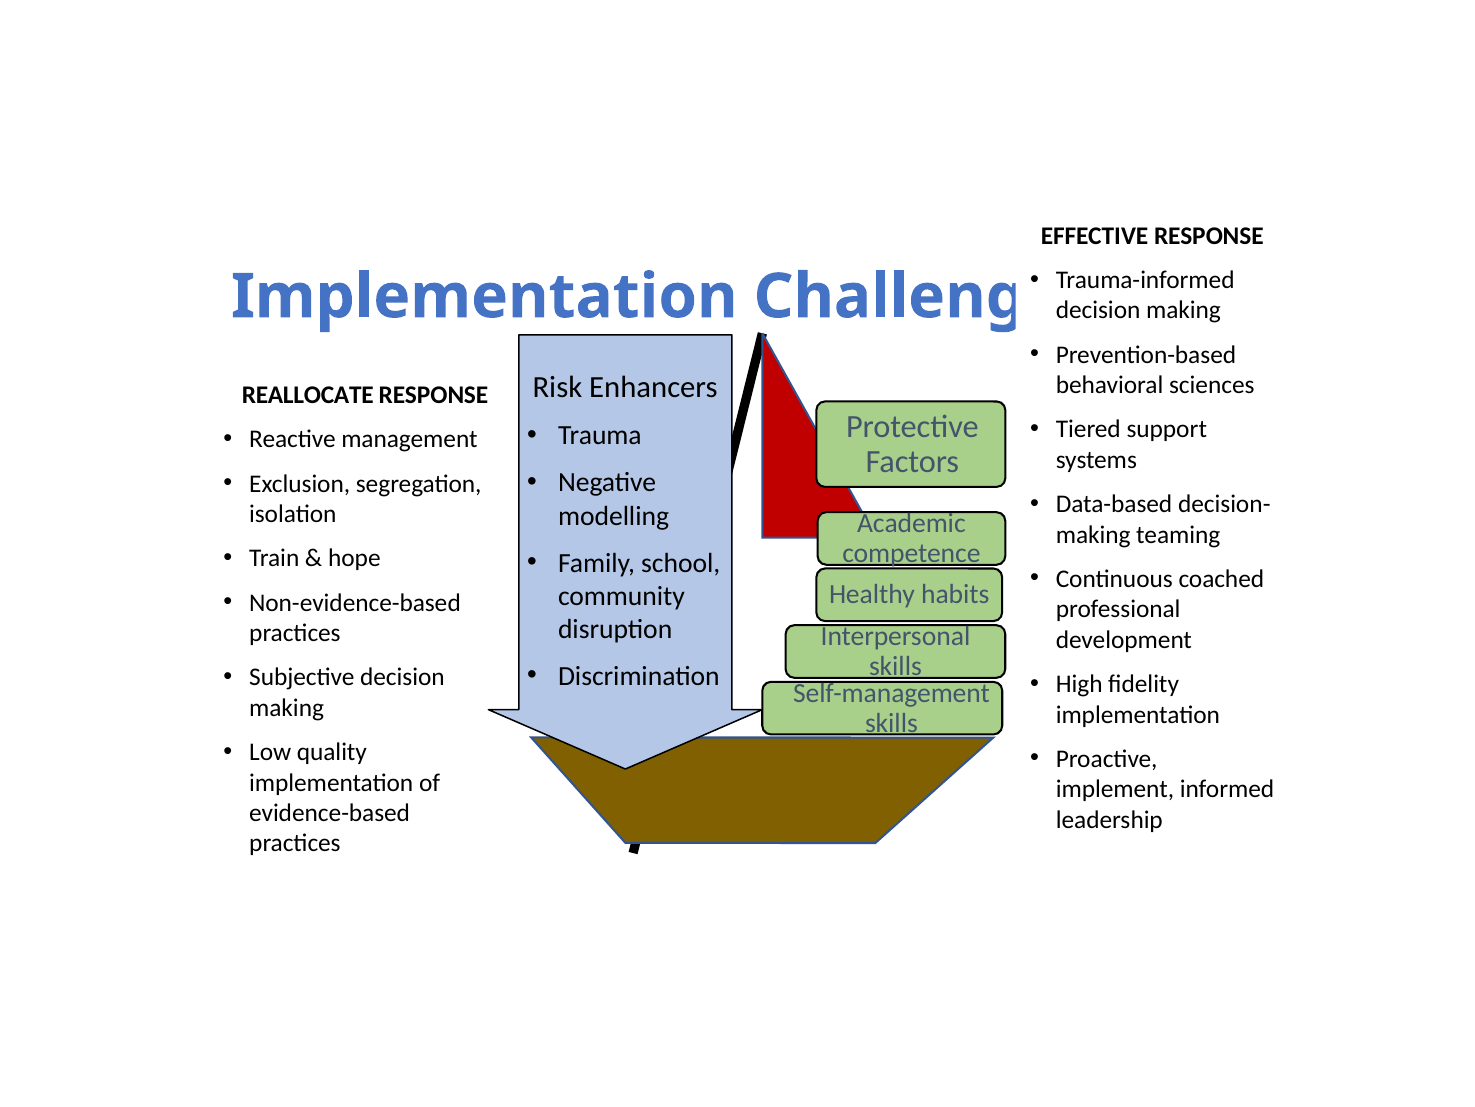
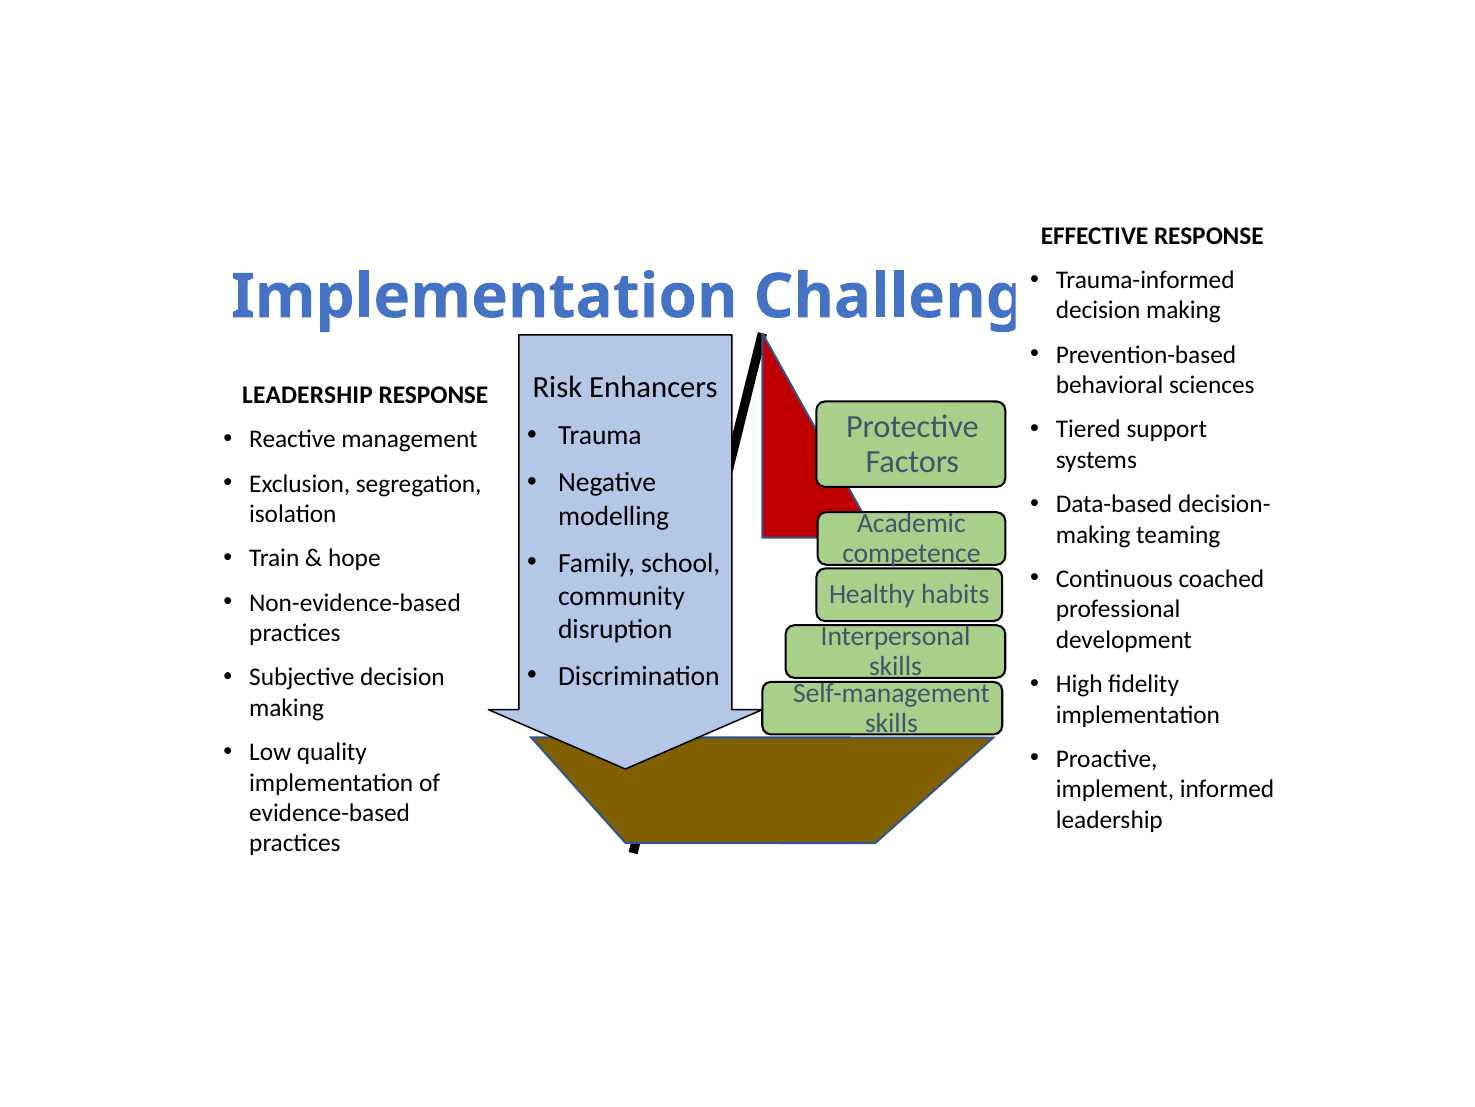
REALLOCATE at (308, 395): REALLOCATE -> LEADERSHIP
